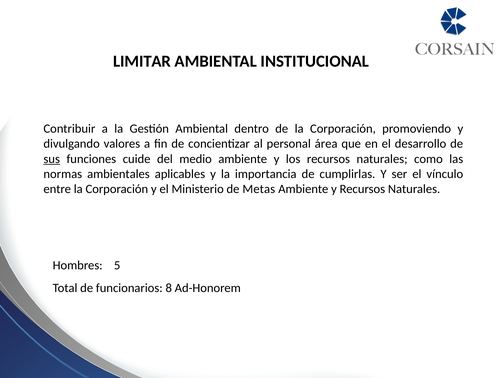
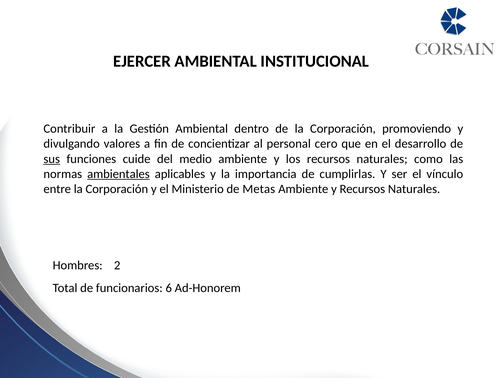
LIMITAR: LIMITAR -> EJERCER
área: área -> cero
ambientales underline: none -> present
5: 5 -> 2
8: 8 -> 6
